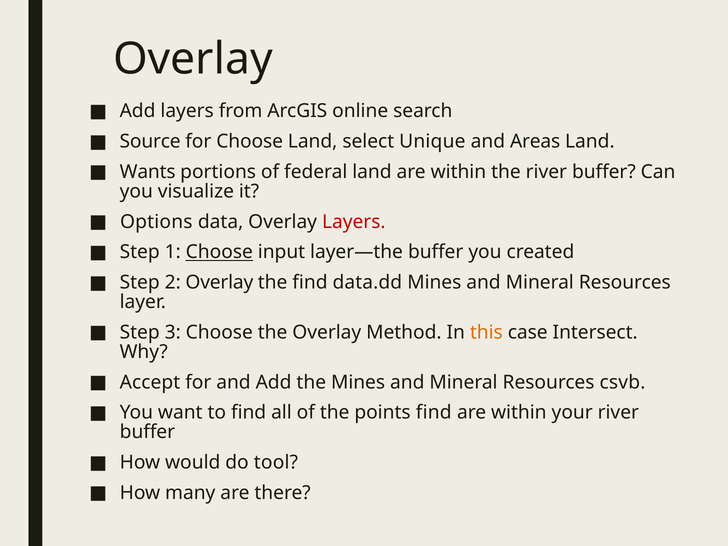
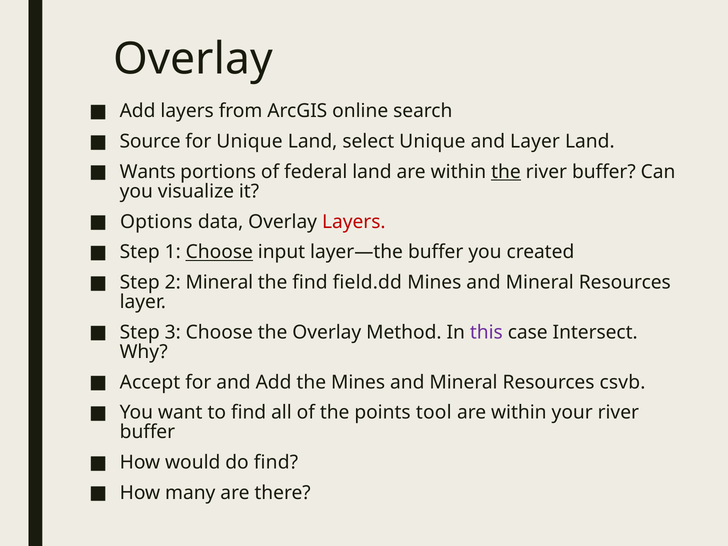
for Choose: Choose -> Unique
and Areas: Areas -> Layer
the at (506, 172) underline: none -> present
2 Overlay: Overlay -> Mineral
data.dd: data.dd -> field.dd
this colour: orange -> purple
points find: find -> tool
do tool: tool -> find
